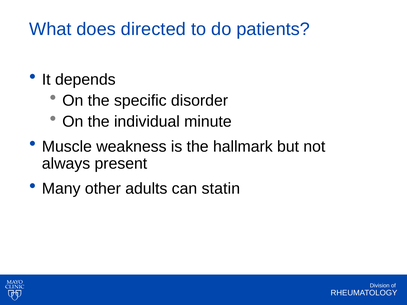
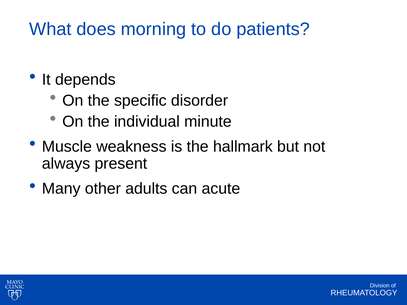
directed: directed -> morning
statin: statin -> acute
